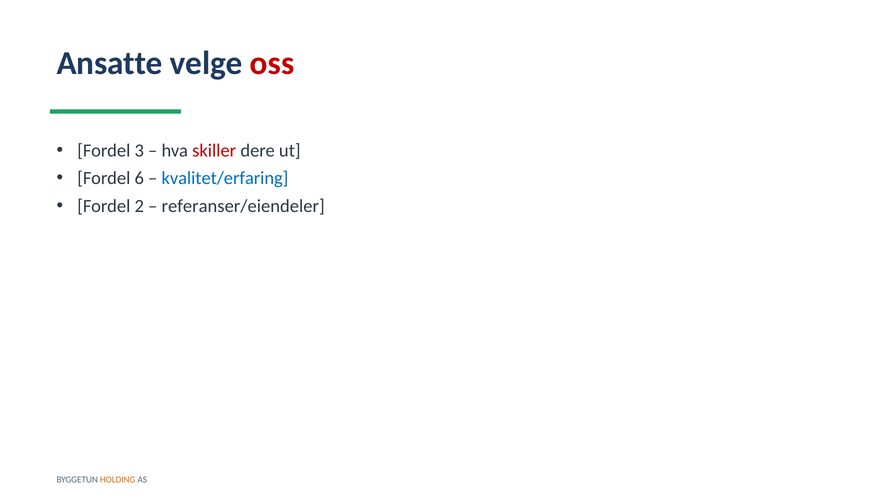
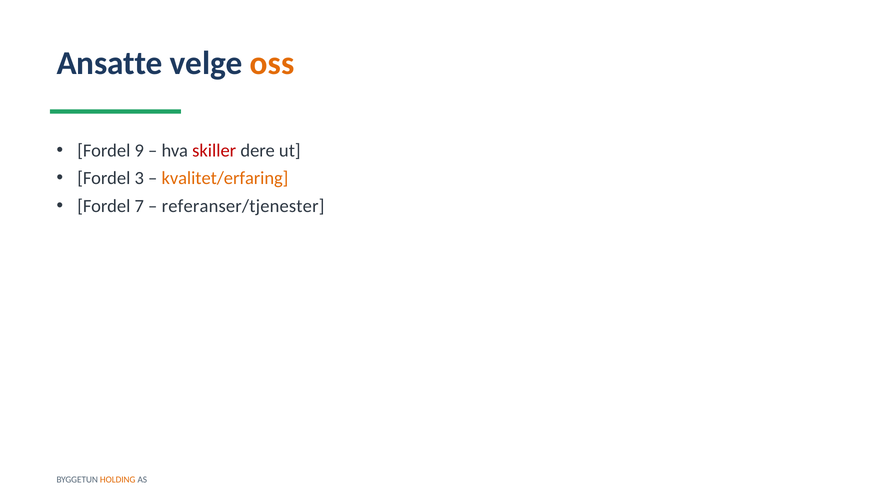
oss colour: red -> orange
3: 3 -> 9
6: 6 -> 3
kvalitet/erfaring colour: blue -> orange
2: 2 -> 7
referanser/eiendeler: referanser/eiendeler -> referanser/tjenester
